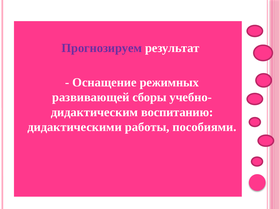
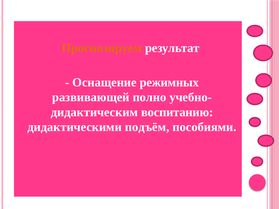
Прогнозируем colour: purple -> orange
сборы: сборы -> полно
работы: работы -> подъём
